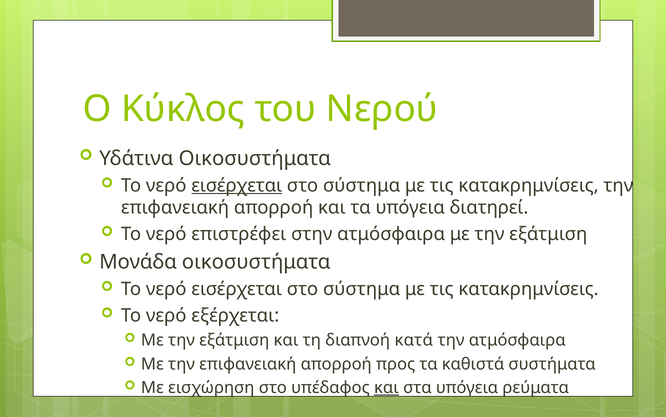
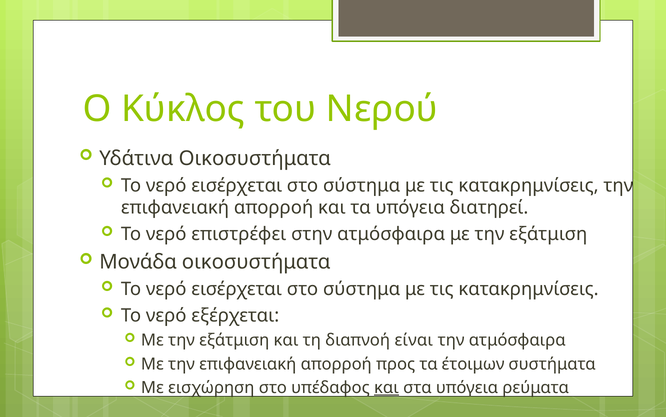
εισέρχεται at (237, 185) underline: present -> none
κατά: κατά -> είναι
καθιστά: καθιστά -> έτοιμων
